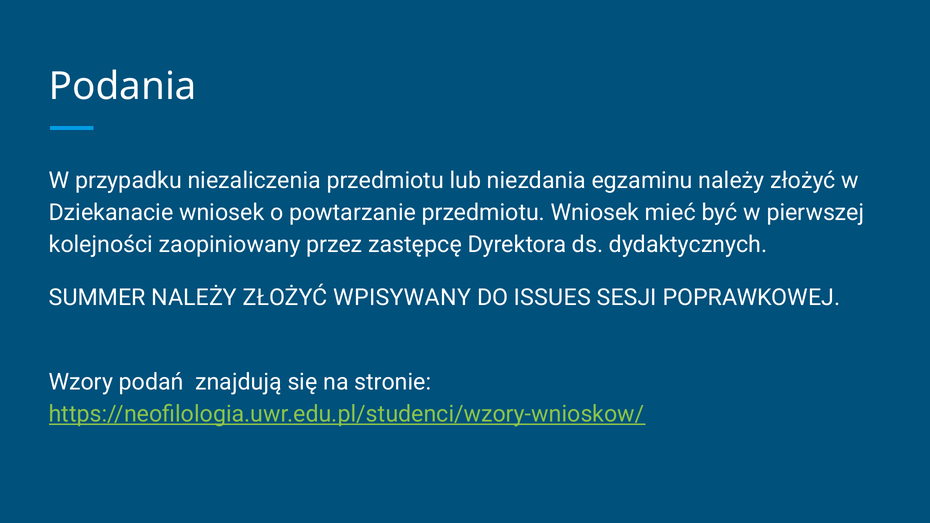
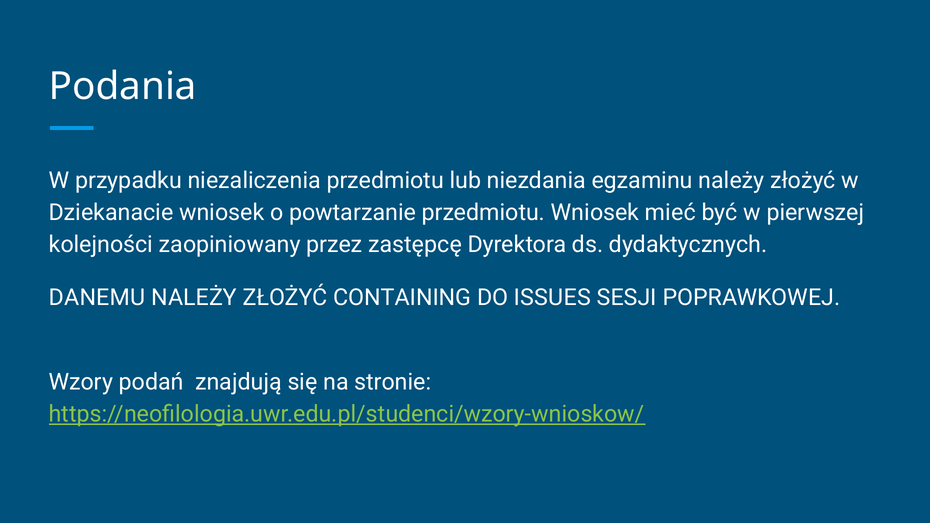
SUMMER: SUMMER -> DANEMU
WPISYWANY: WPISYWANY -> CONTAINING
